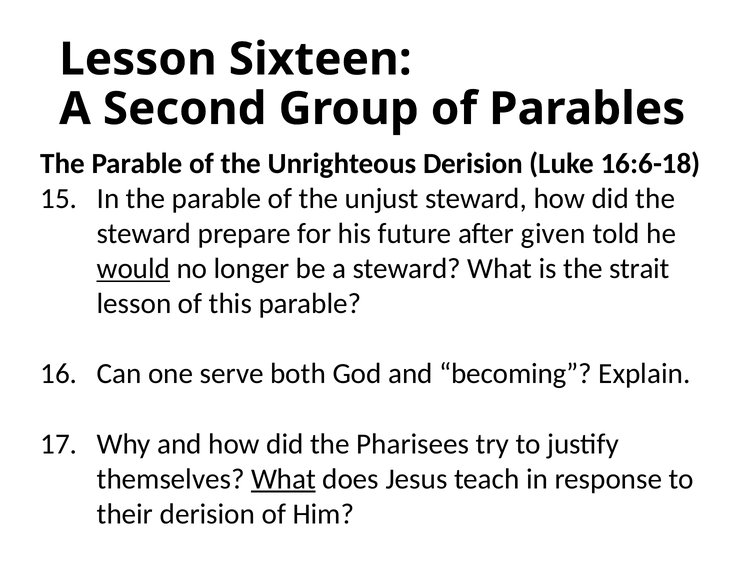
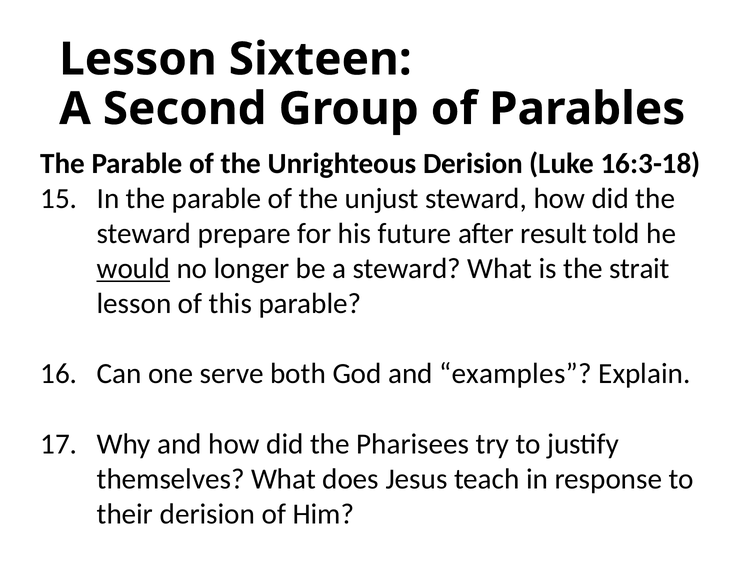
16:6-18: 16:6-18 -> 16:3-18
given: given -> result
becoming: becoming -> examples
What at (283, 479) underline: present -> none
